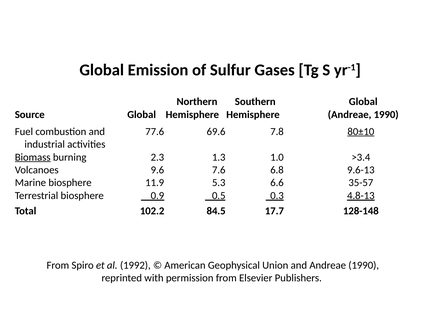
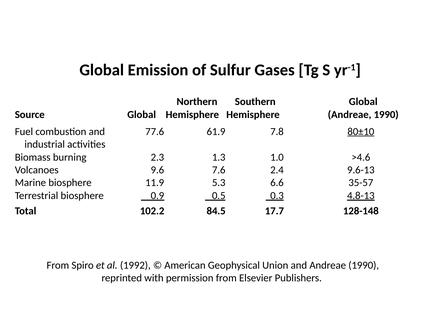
69.6: 69.6 -> 61.9
Biomass underline: present -> none
>3.4: >3.4 -> >4.6
6.8: 6.8 -> 2.4
